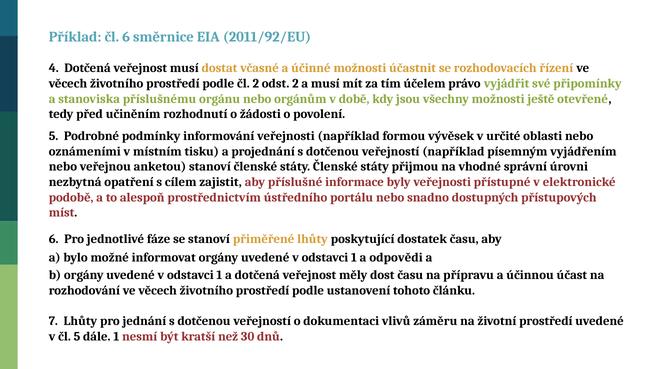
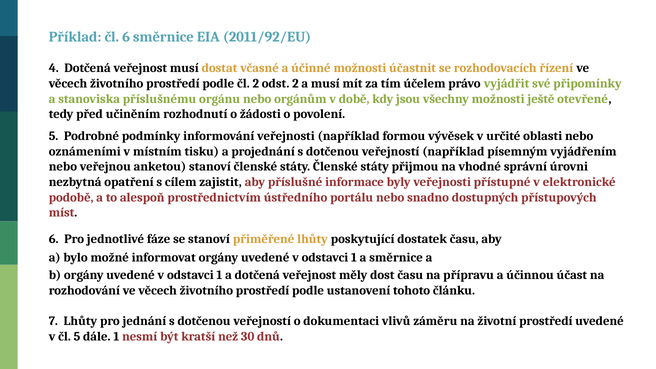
a odpovědi: odpovědi -> směrnice
